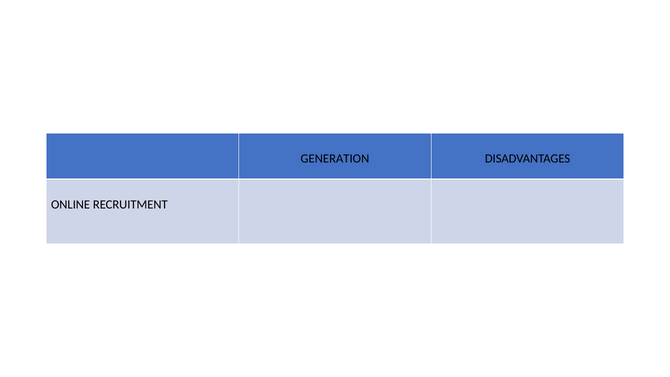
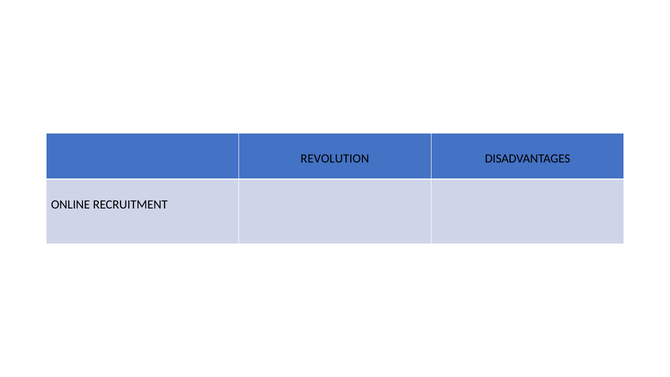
GENERATION: GENERATION -> REVOLUTION
